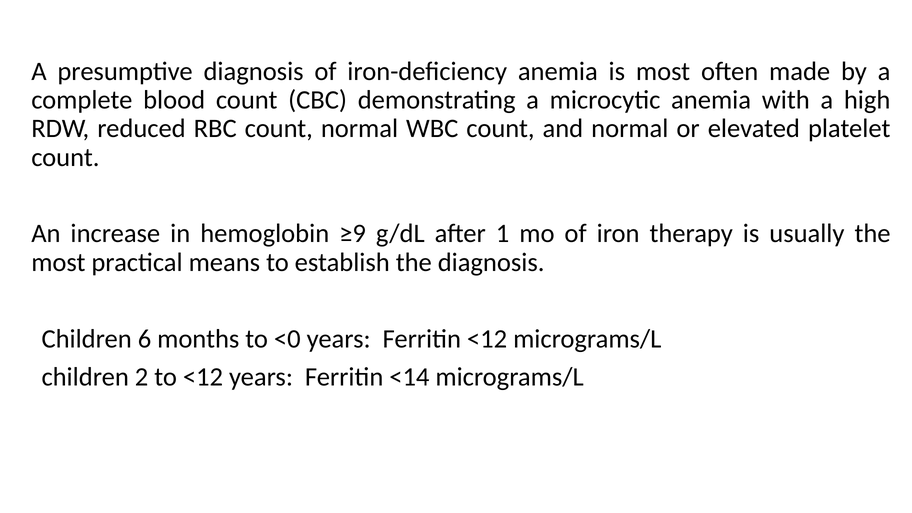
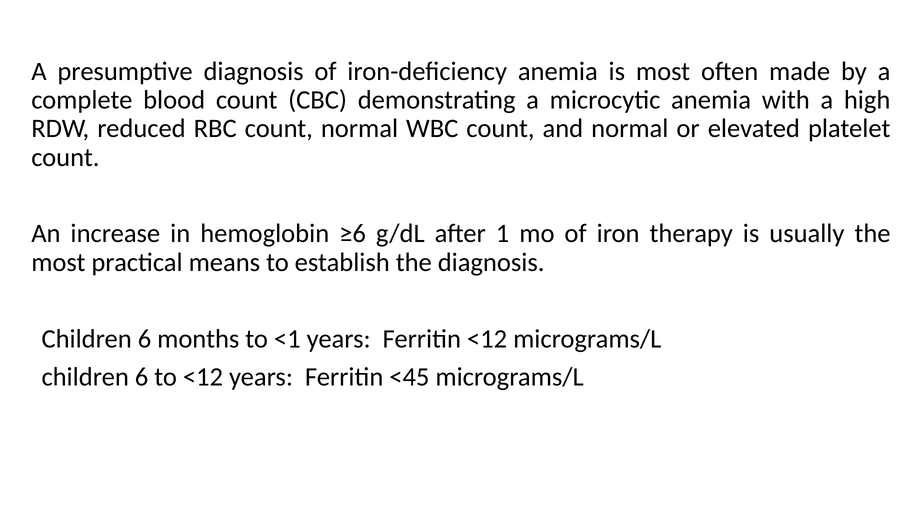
≥9: ≥9 -> ≥6
<0: <0 -> <1
2 at (142, 377): 2 -> 6
<14: <14 -> <45
